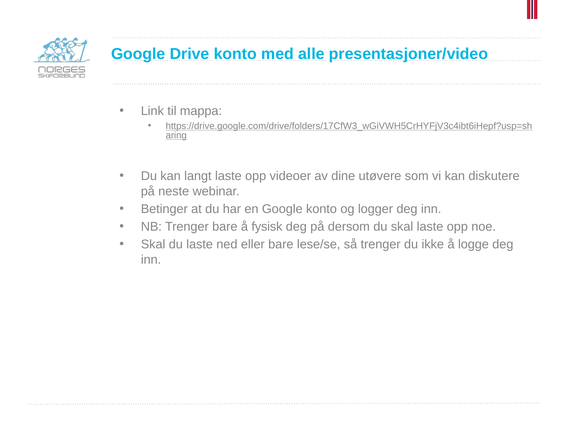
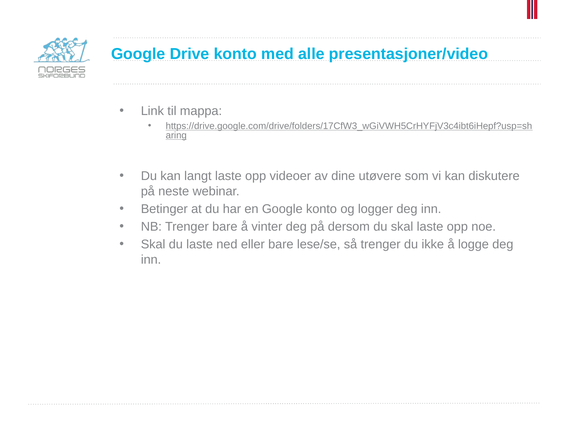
fysisk: fysisk -> vinter
